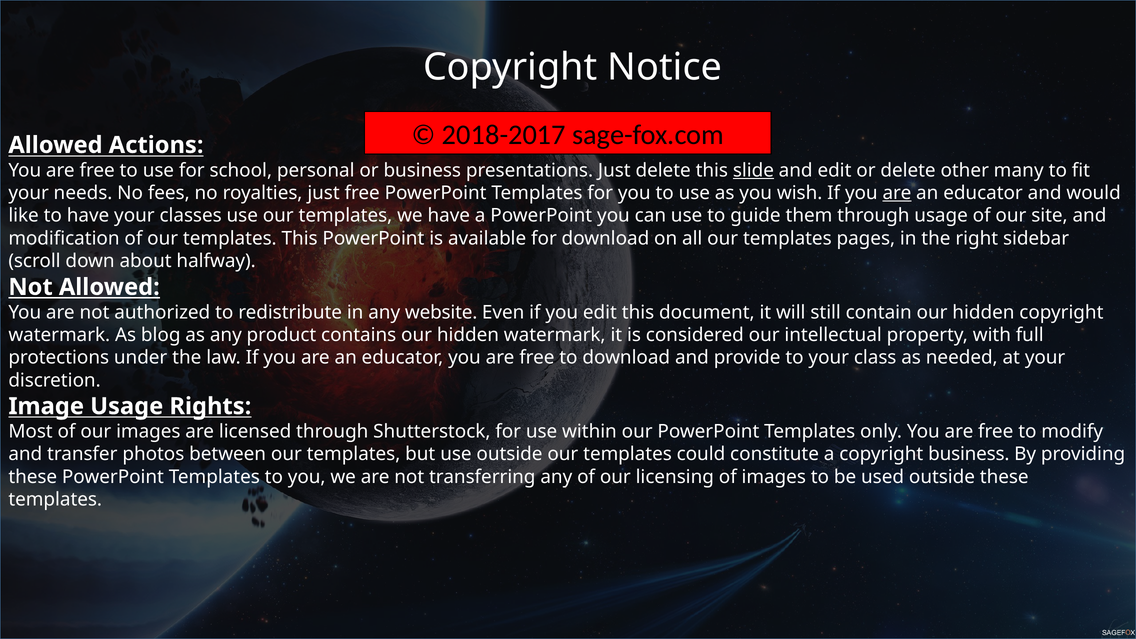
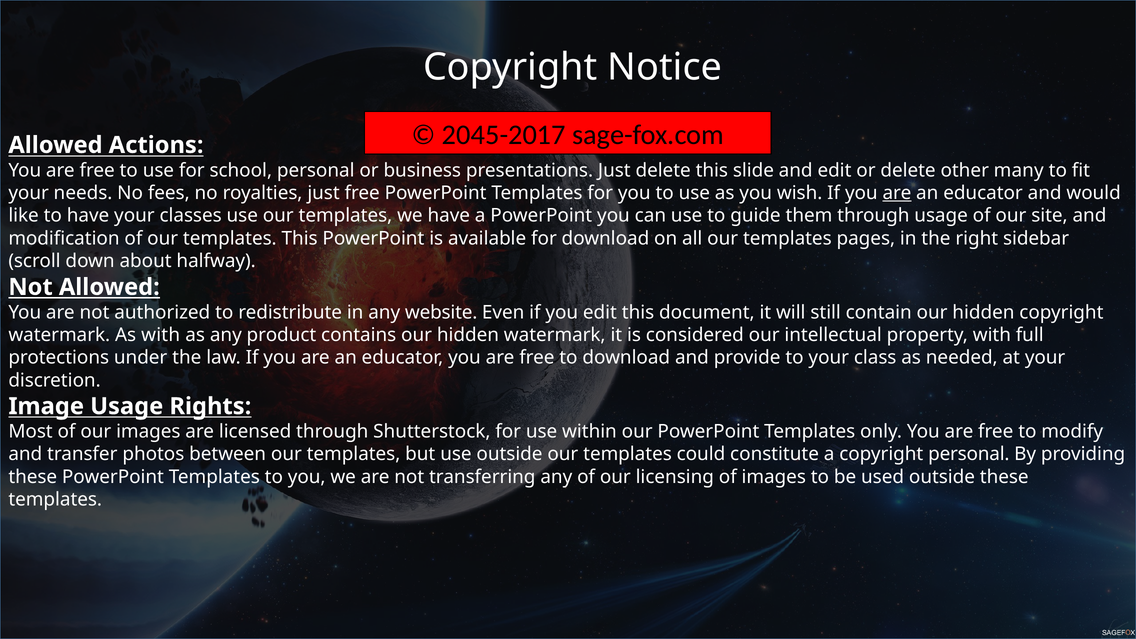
2018-2017: 2018-2017 -> 2045-2017
slide underline: present -> none
As blog: blog -> with
copyright business: business -> personal
